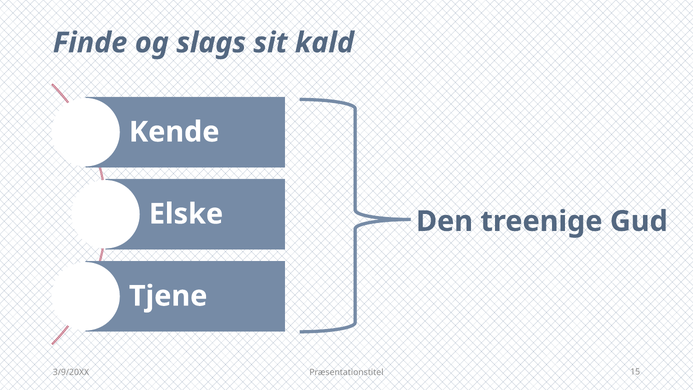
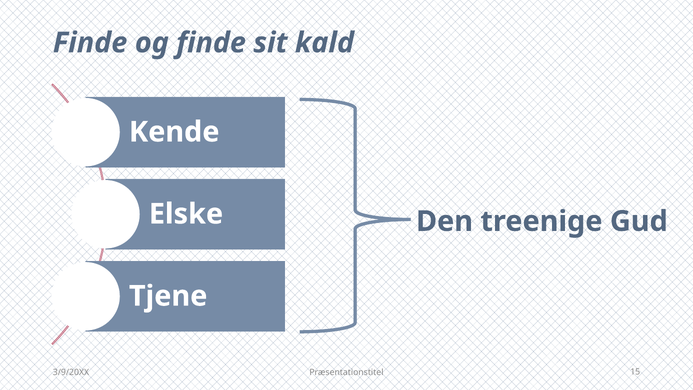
og slags: slags -> finde
